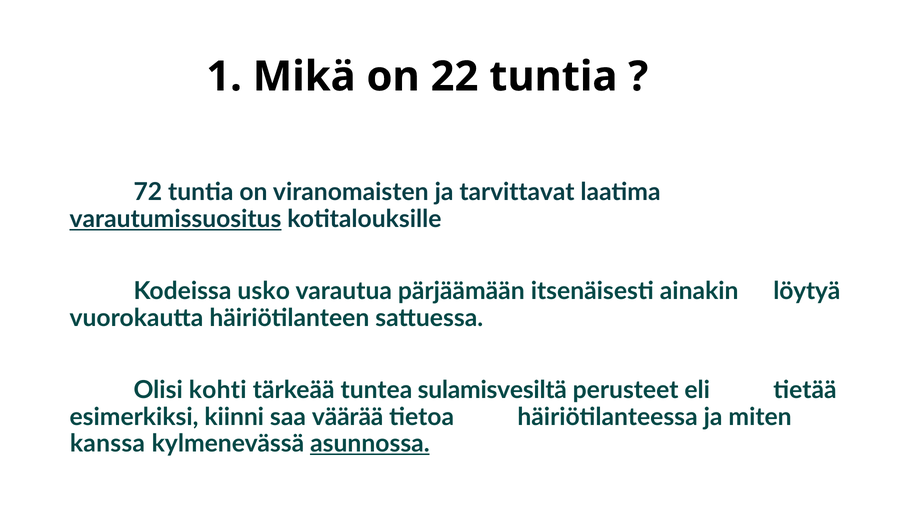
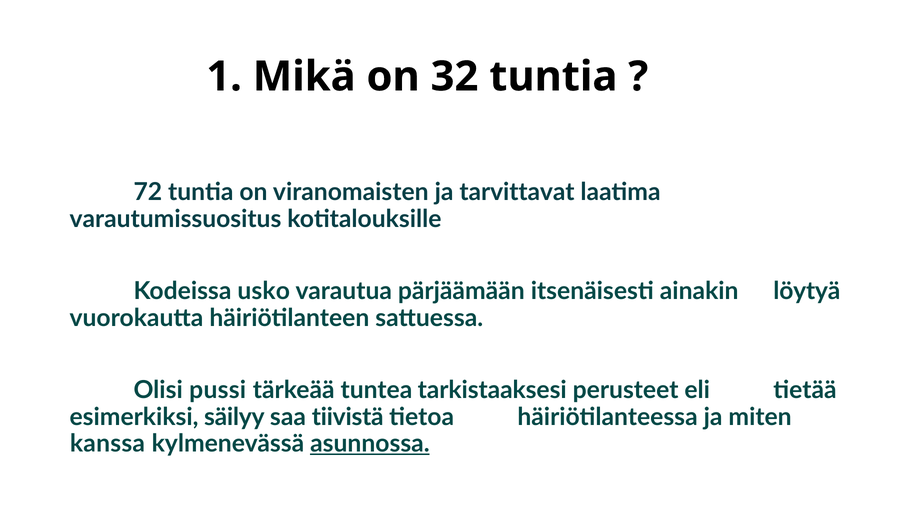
22: 22 -> 32
varautumissuositus underline: present -> none
kohti: kohti -> pussi
sulamisvesiltä: sulamisvesiltä -> tarkistaaksesi
kiinni: kiinni -> säilyy
väärää: väärää -> tiivistä
